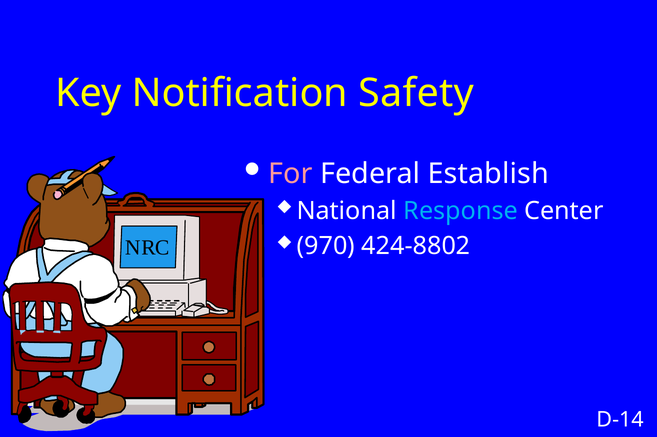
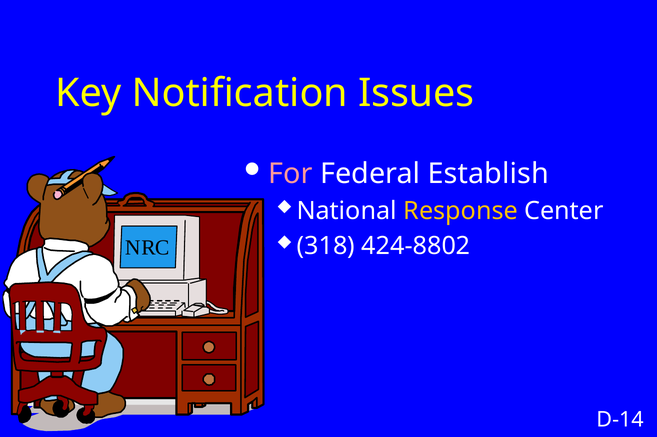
Safety: Safety -> Issues
Response colour: light blue -> yellow
970: 970 -> 318
